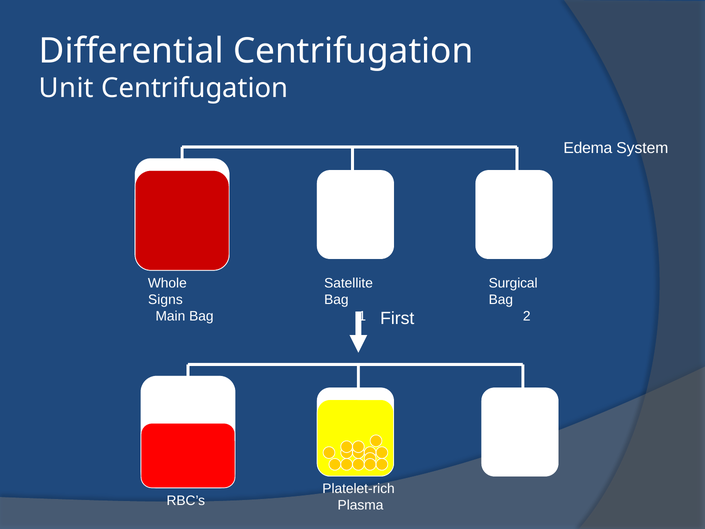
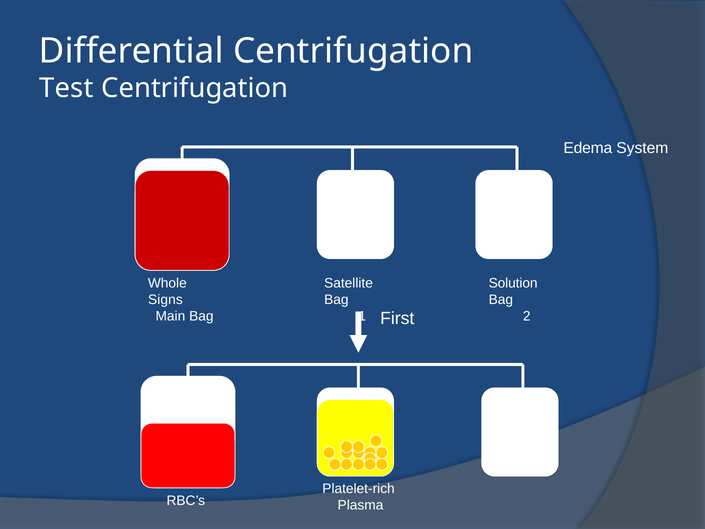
Unit: Unit -> Test
Surgical: Surgical -> Solution
